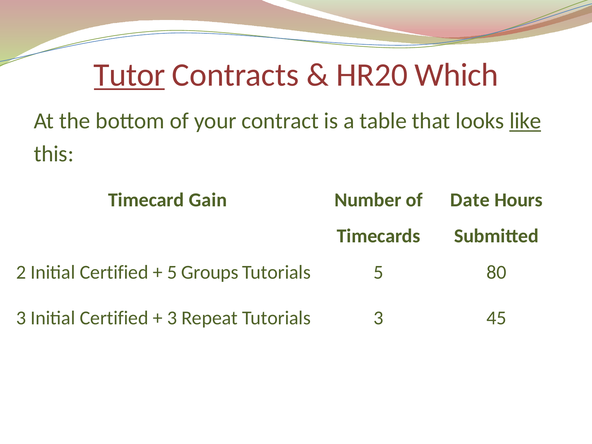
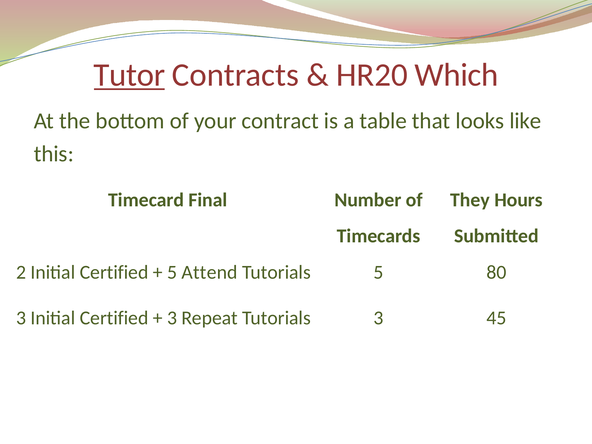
like underline: present -> none
Gain: Gain -> Final
Date: Date -> They
Groups: Groups -> Attend
